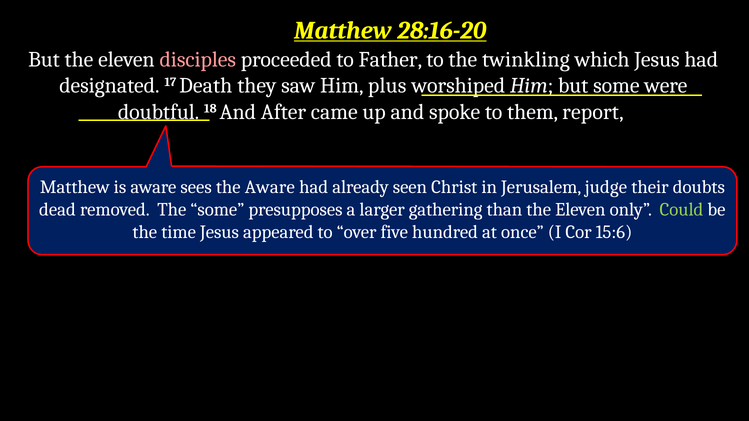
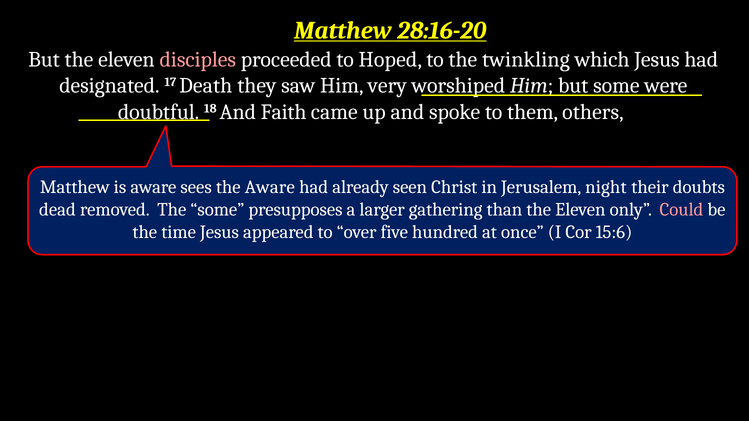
Father: Father -> Hoped
plus: plus -> very
After: After -> Faith
report: report -> others
judge: judge -> night
Could colour: light green -> pink
